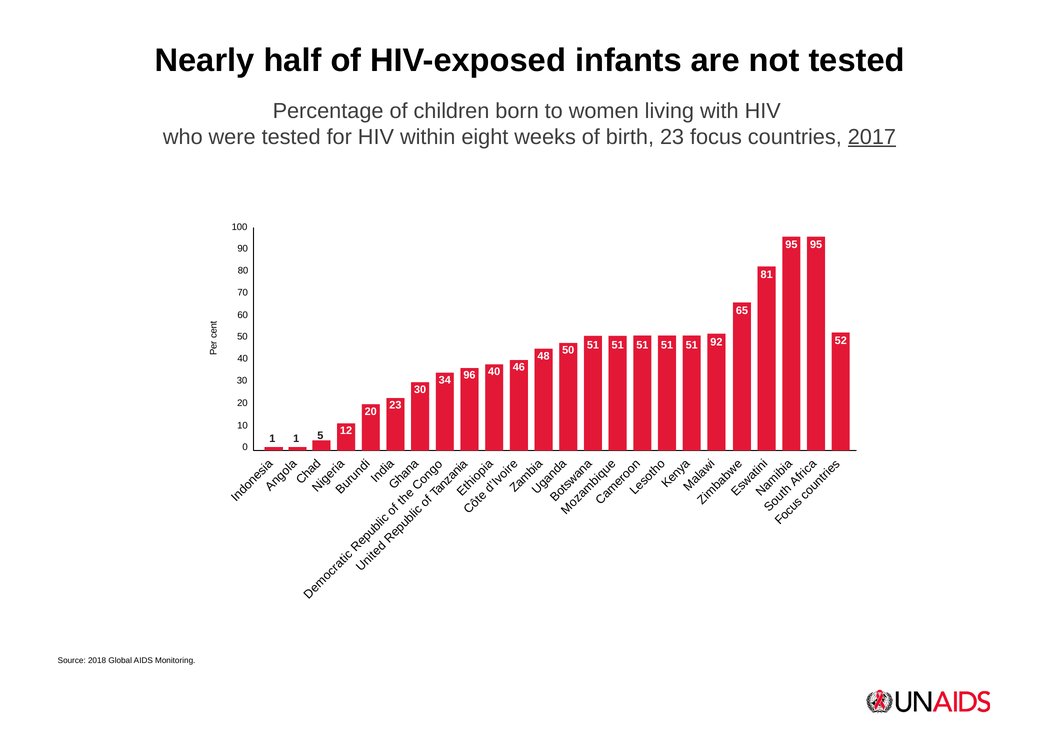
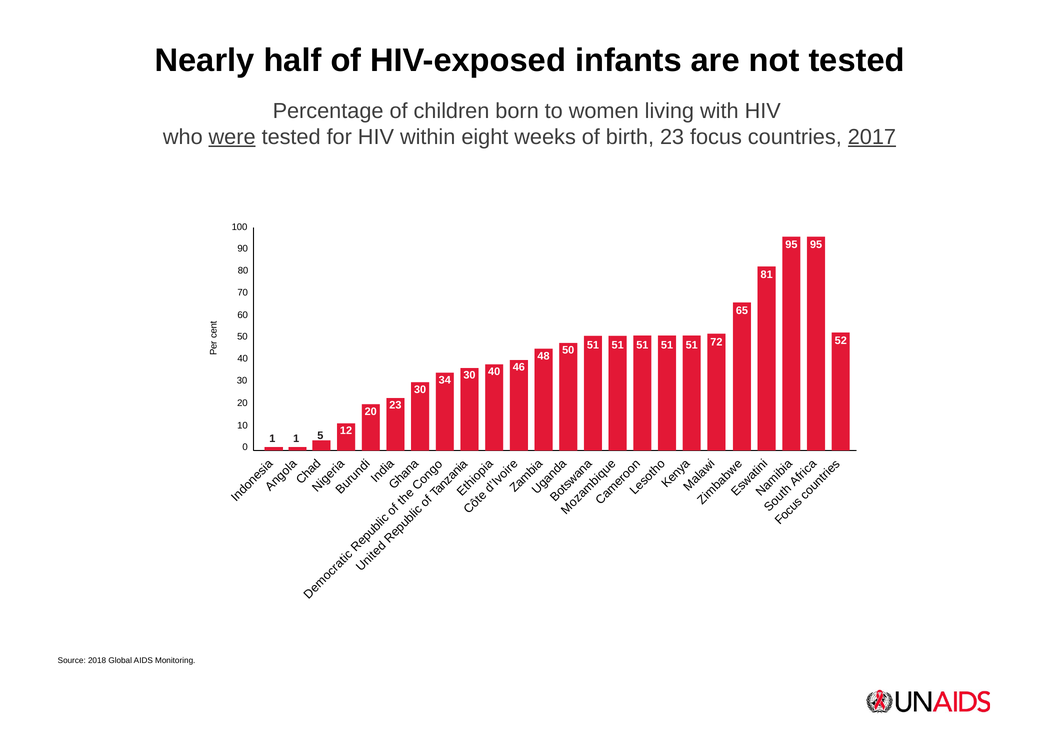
were underline: none -> present
92: 92 -> 72
34 96: 96 -> 30
